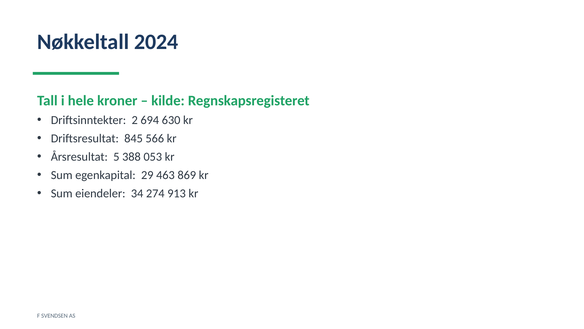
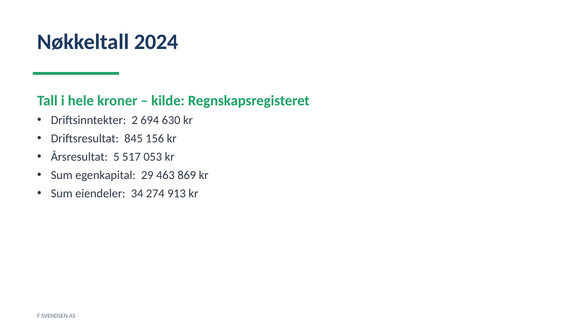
566: 566 -> 156
388: 388 -> 517
